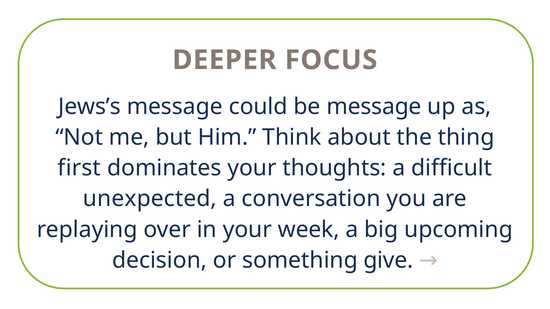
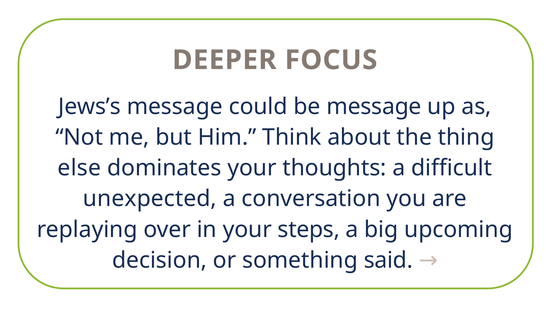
first: first -> else
week: week -> steps
give: give -> said
